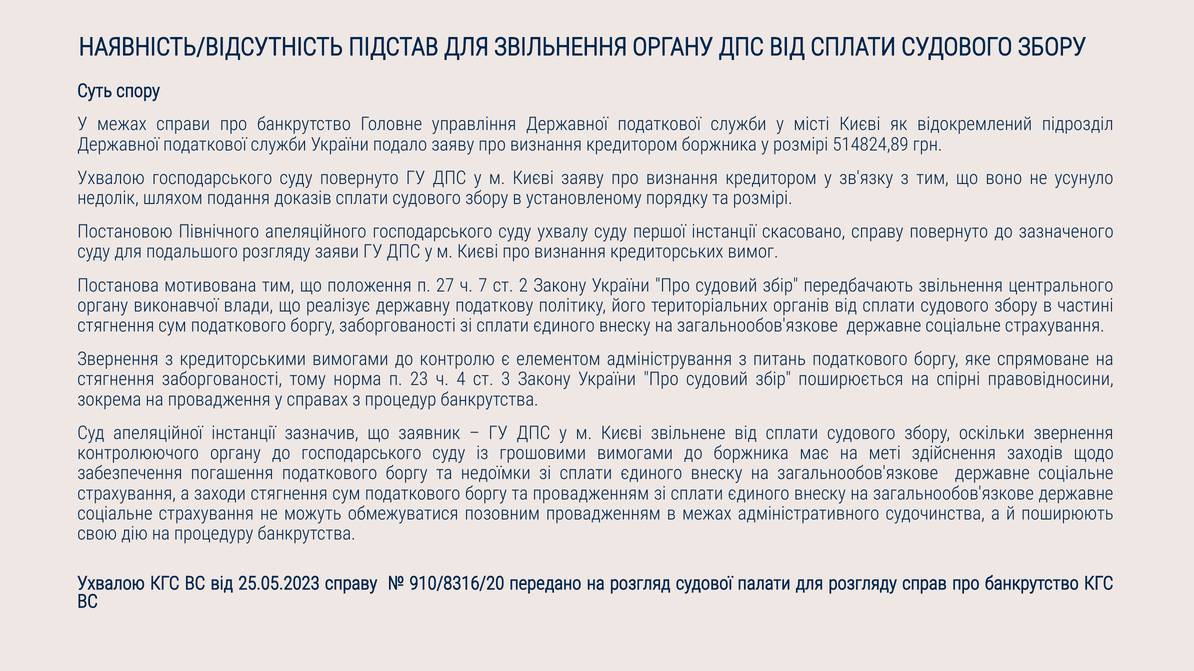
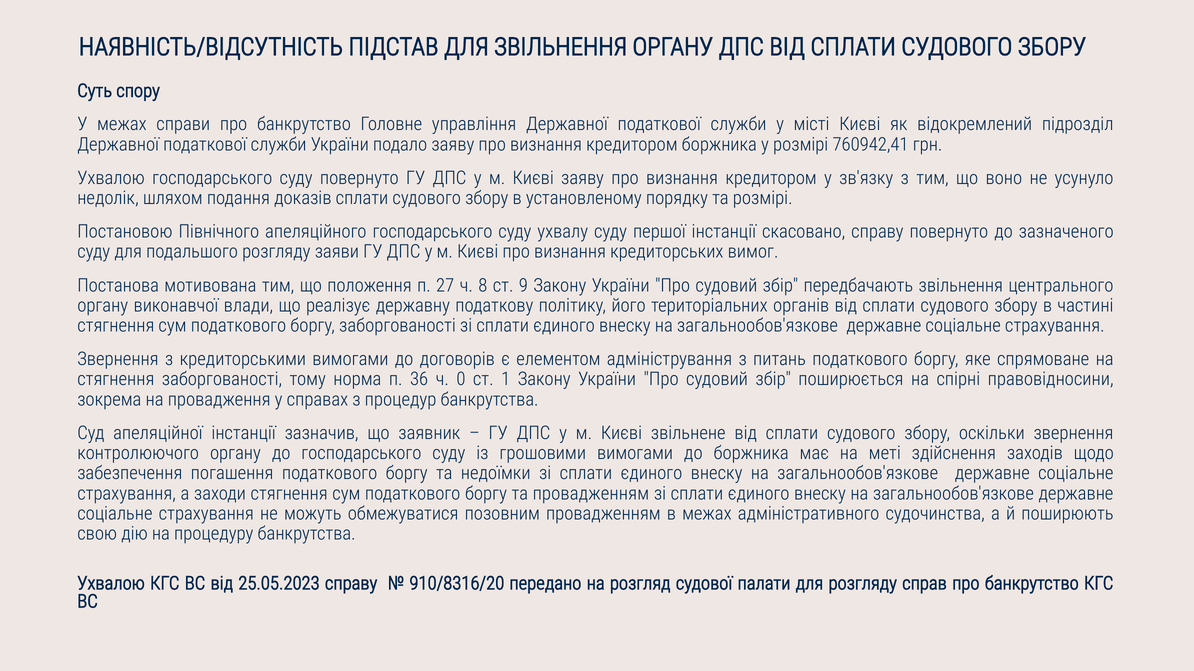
514824,89: 514824,89 -> 760942,41
7: 7 -> 8
2: 2 -> 9
контролю: контролю -> договорів
23: 23 -> 36
4: 4 -> 0
3: 3 -> 1
